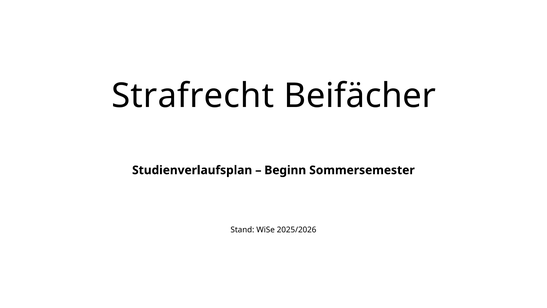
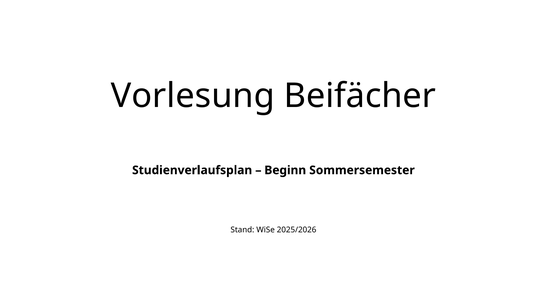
Strafrecht: Strafrecht -> Vorlesung
